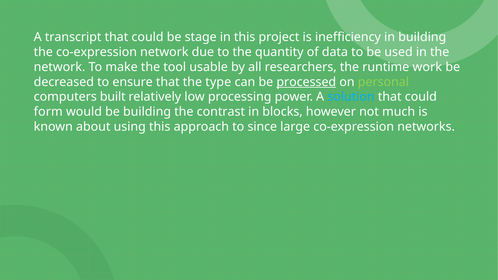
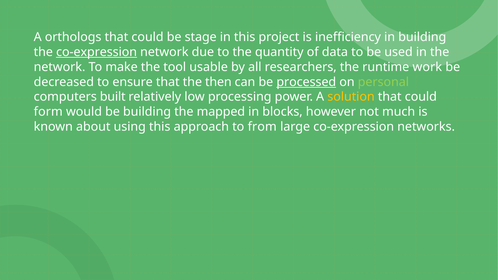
transcript: transcript -> orthologs
co-expression at (97, 52) underline: none -> present
type: type -> then
solution colour: light blue -> yellow
contrast: contrast -> mapped
since: since -> from
